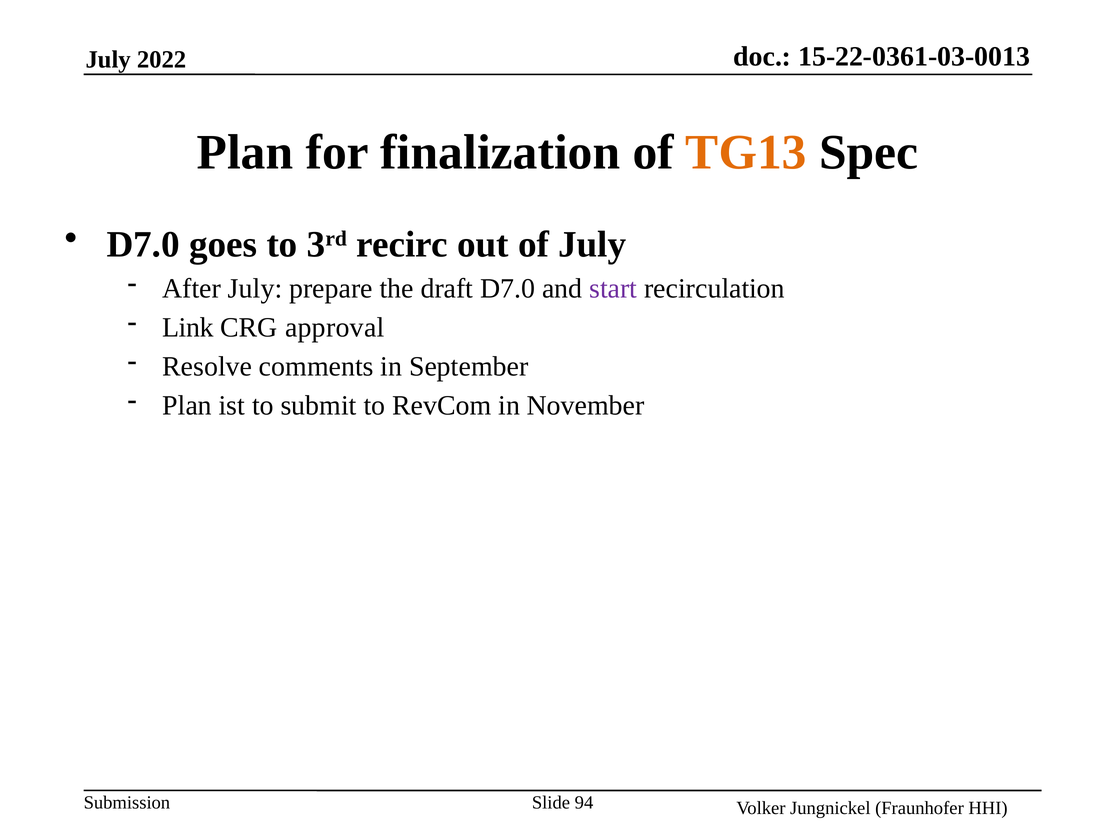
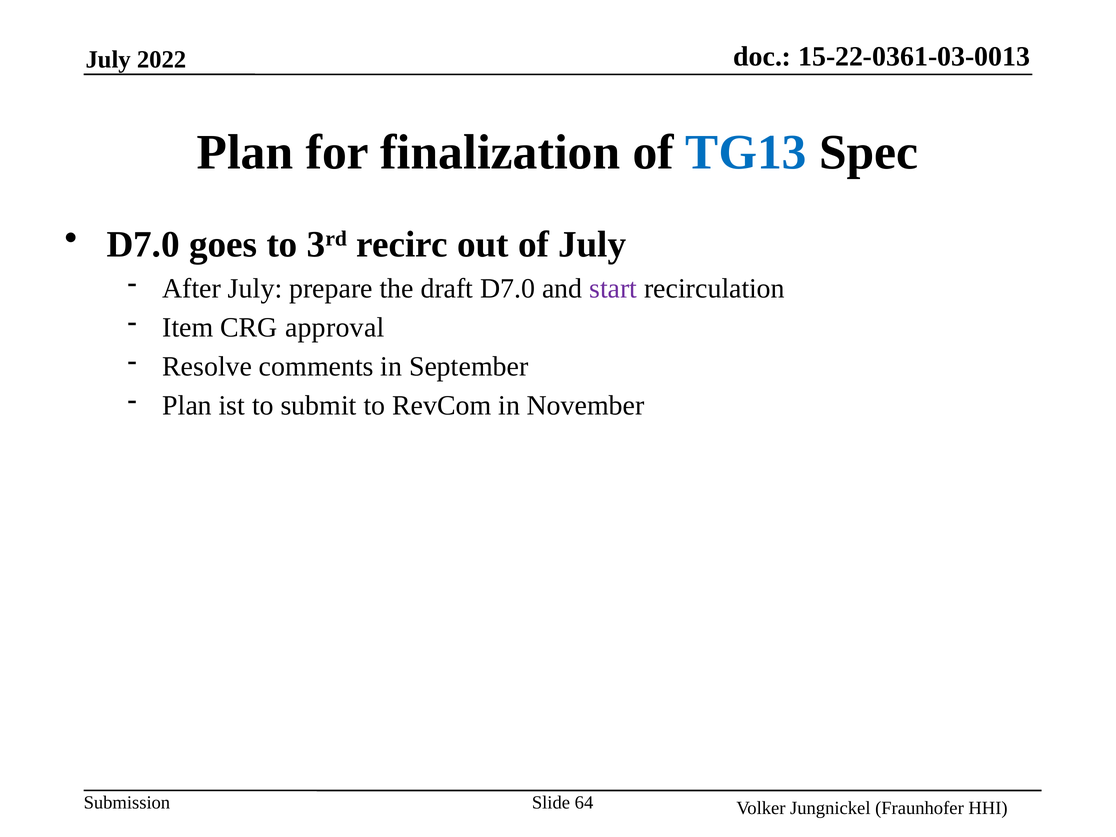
TG13 colour: orange -> blue
Link: Link -> Item
94: 94 -> 64
